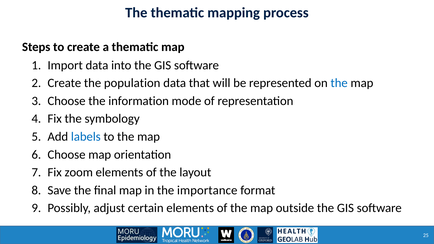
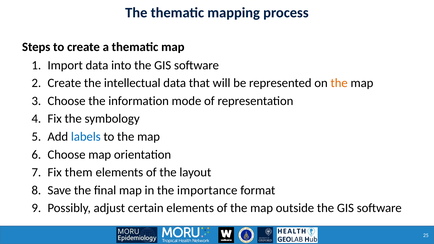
population: population -> intellectual
the at (339, 83) colour: blue -> orange
zoom: zoom -> them
